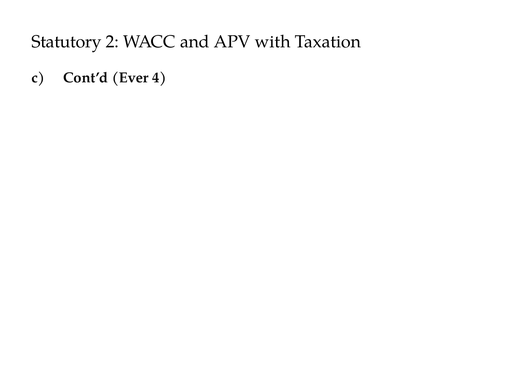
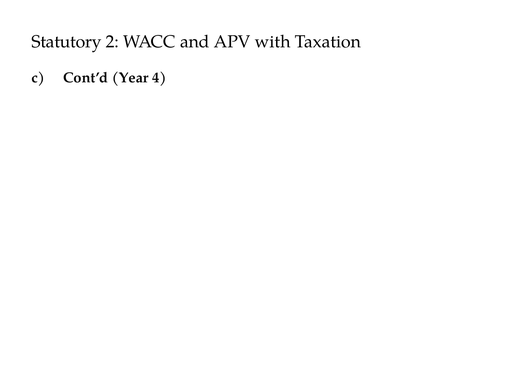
Ever: Ever -> Year
